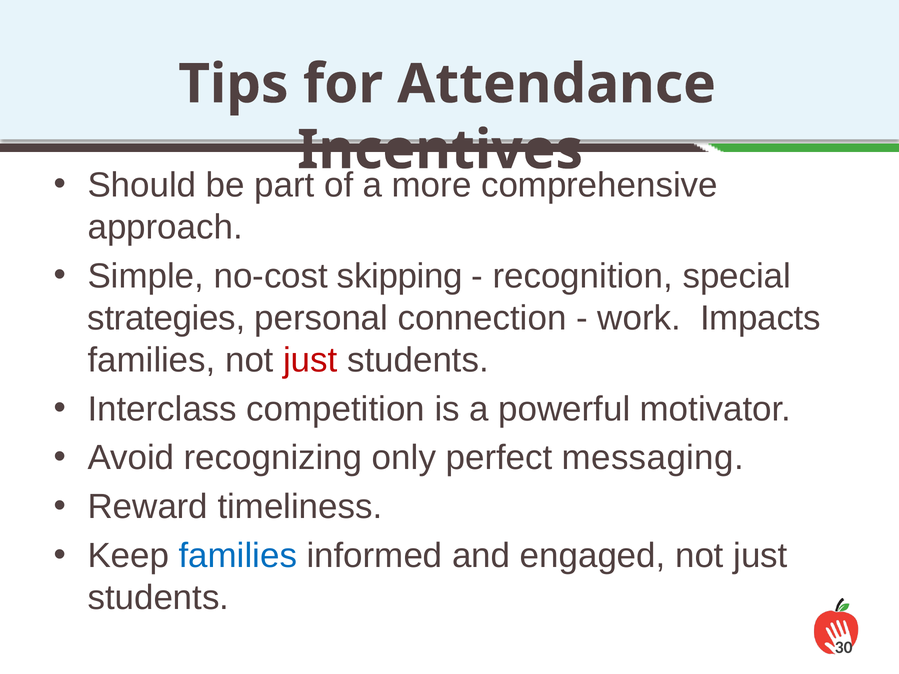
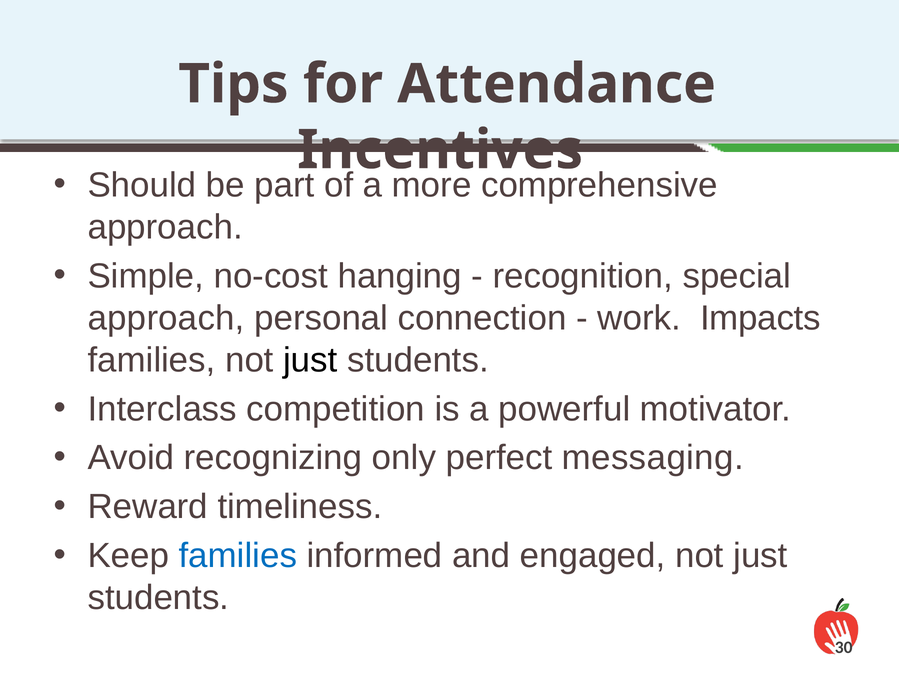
skipping: skipping -> hanging
strategies at (166, 318): strategies -> approach
just at (310, 360) colour: red -> black
